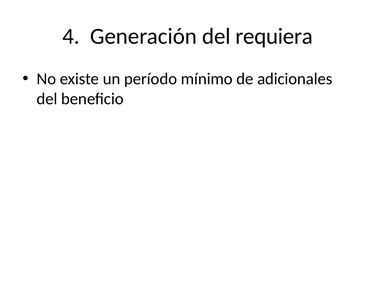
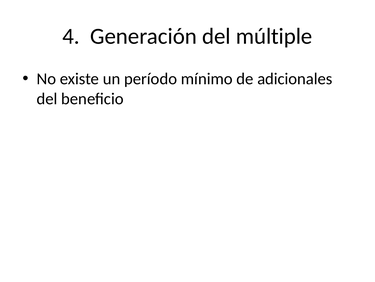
requiera: requiera -> múltiple
